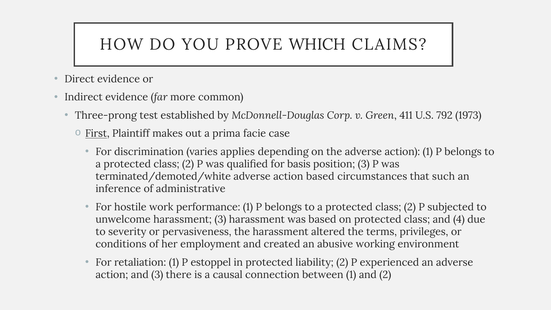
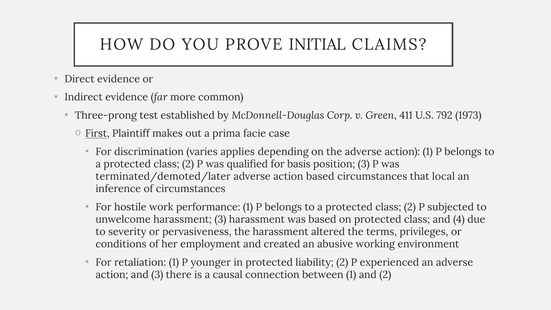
WHICH: WHICH -> INITIAL
terminated/demoted/white: terminated/demoted/white -> terminated/demoted/later
such: such -> local
of administrative: administrative -> circumstances
estoppel: estoppel -> younger
